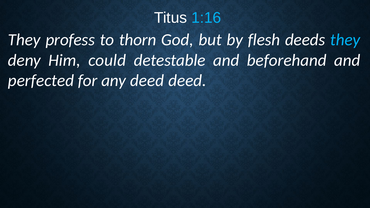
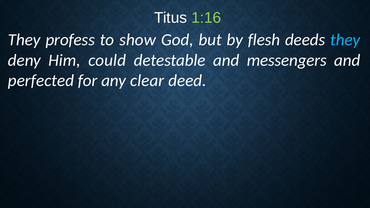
1:16 colour: light blue -> light green
thorn: thorn -> show
beforehand: beforehand -> messengers
any deed: deed -> clear
